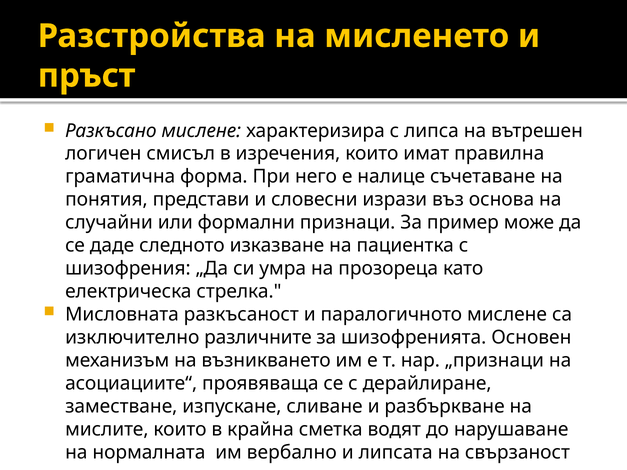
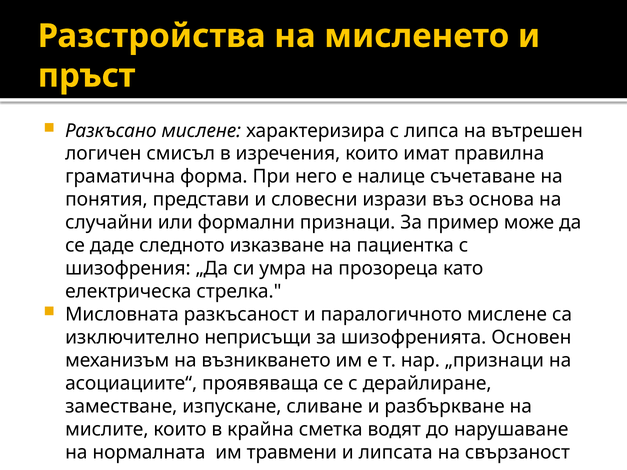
различните: различните -> неприсъщи
вербално: вербално -> травмени
